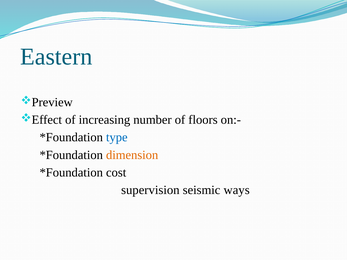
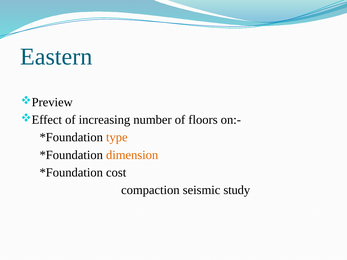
type colour: blue -> orange
supervision: supervision -> compaction
ways: ways -> study
